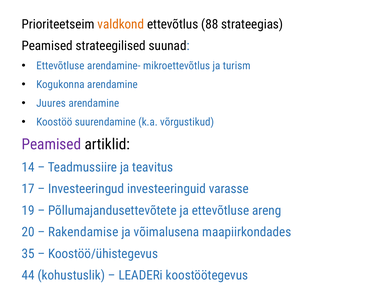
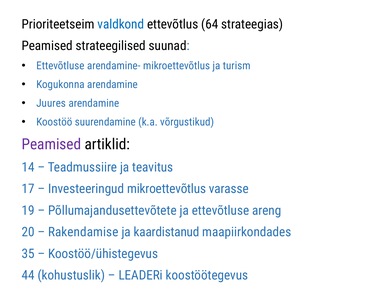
valdkond colour: orange -> blue
88: 88 -> 64
Investeeringud investeeringuid: investeeringuid -> mikroettevõtlus
võimalusena: võimalusena -> kaardistanud
